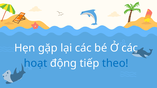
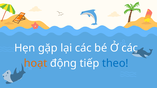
hoạt colour: blue -> orange
